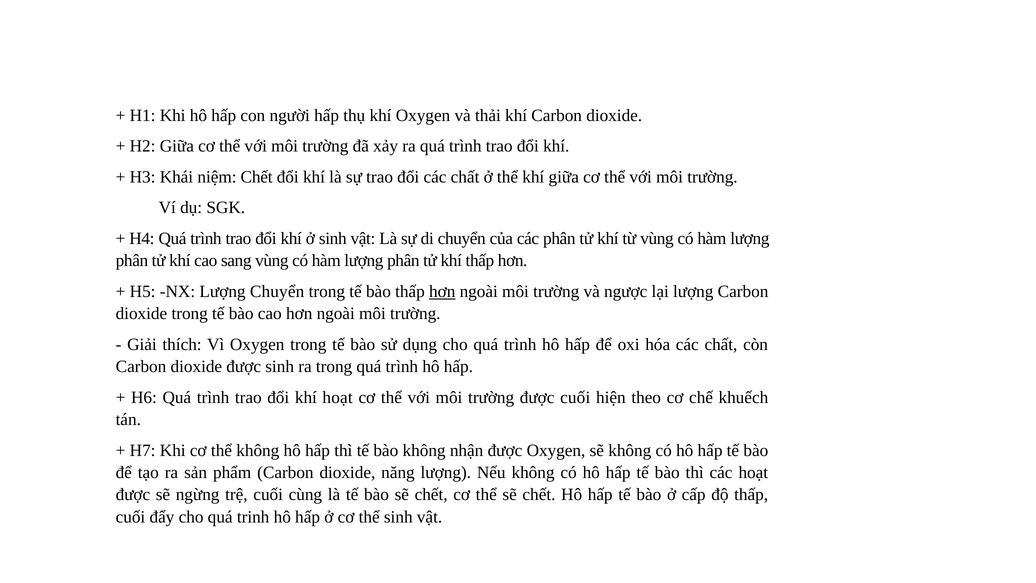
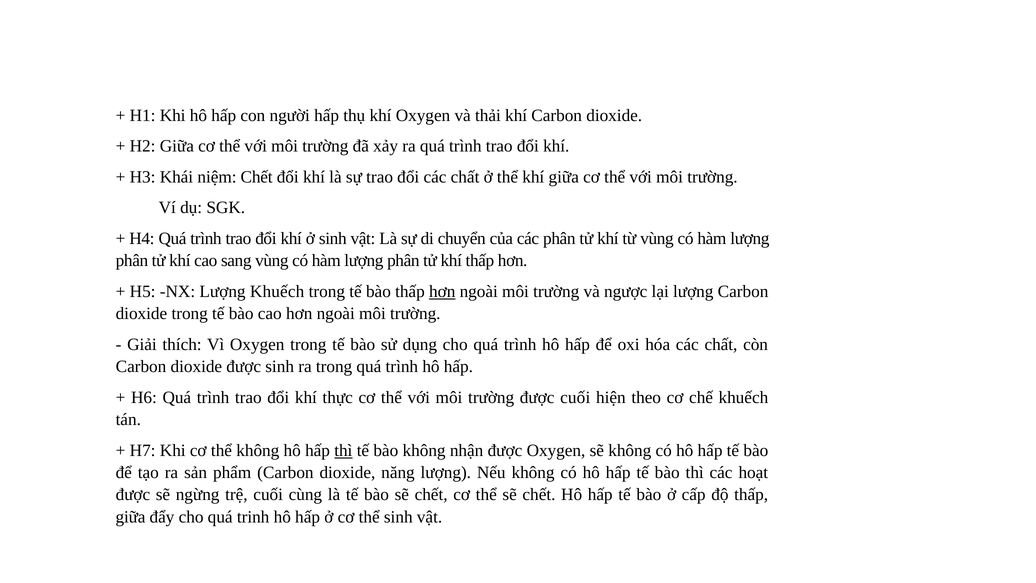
Lượng Chuyển: Chuyển -> Khuếch
khí hoạt: hoạt -> thực
thì at (343, 450) underline: none -> present
cuối at (130, 517): cuối -> giữa
